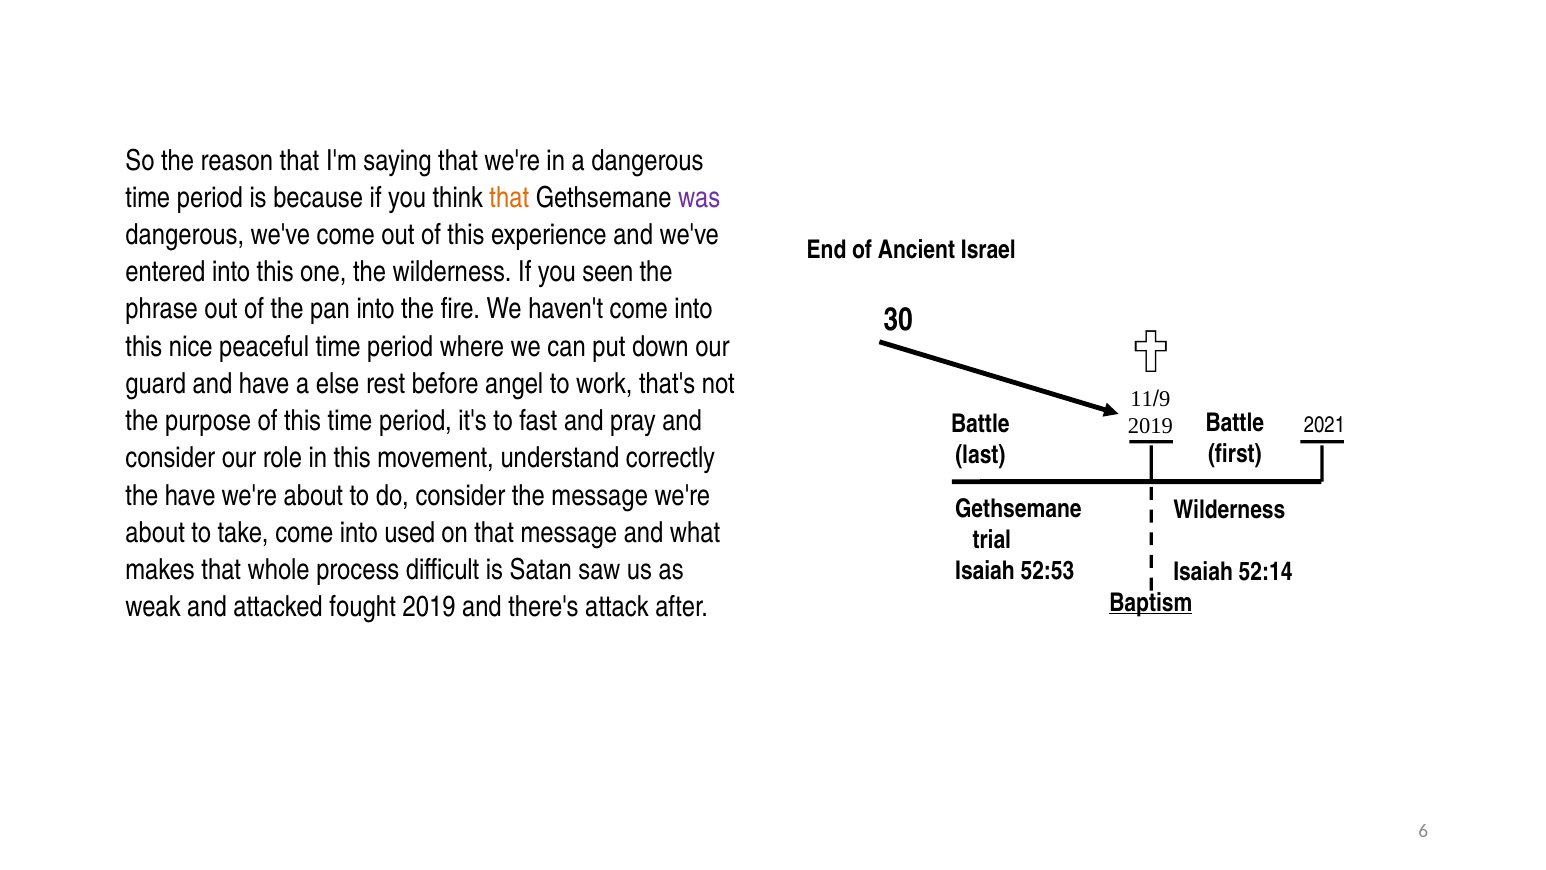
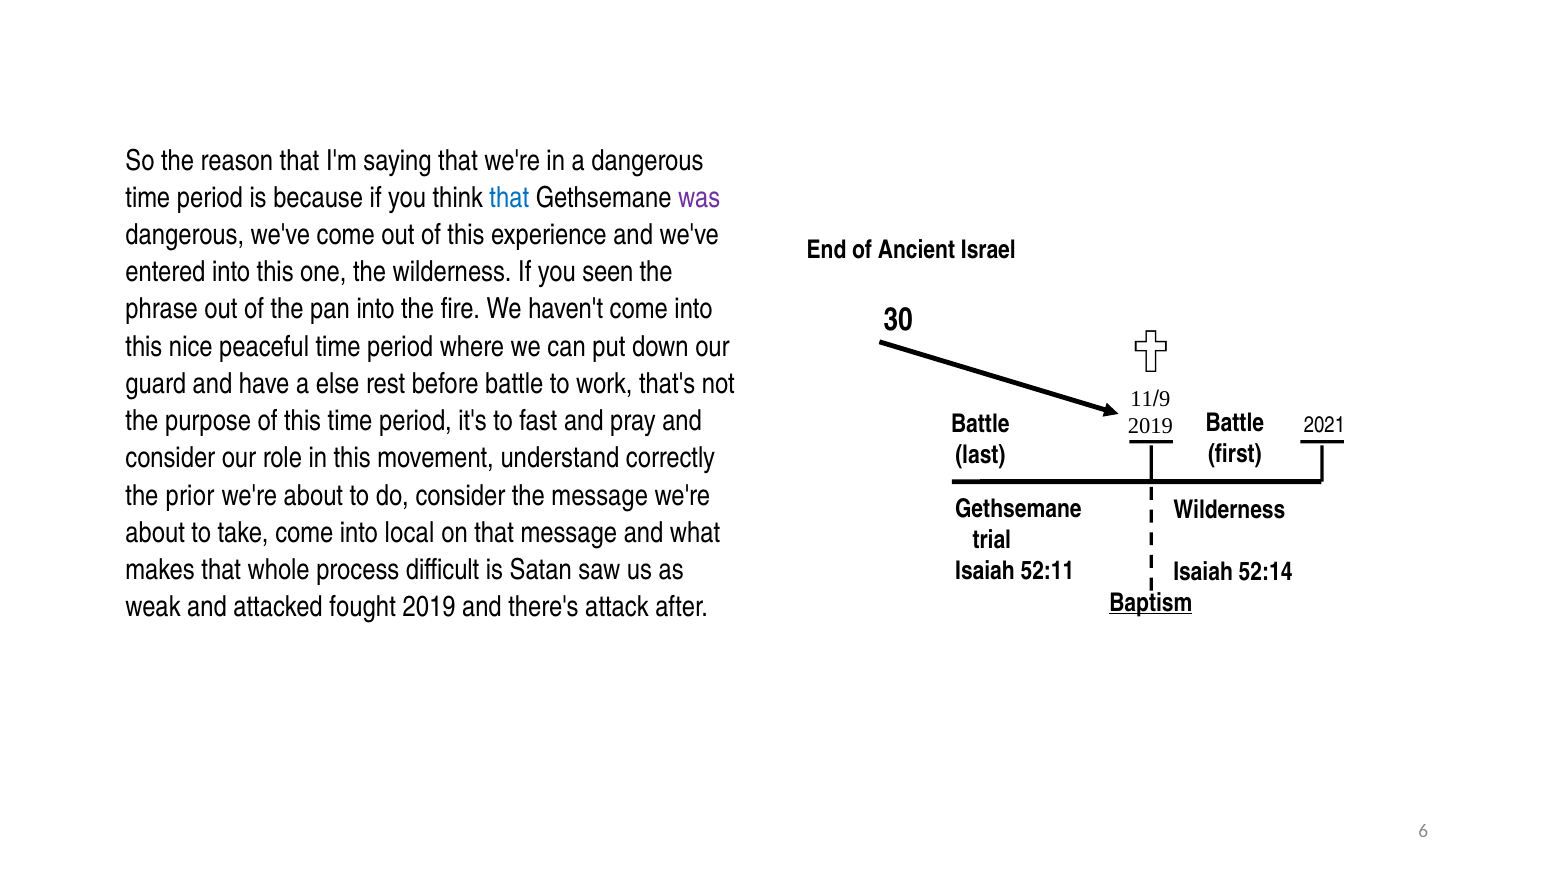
that at (509, 198) colour: orange -> blue
before angel: angel -> battle
the have: have -> prior
used: used -> local
52:53: 52:53 -> 52:11
